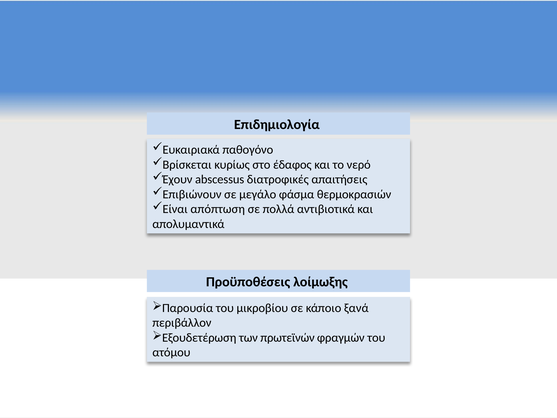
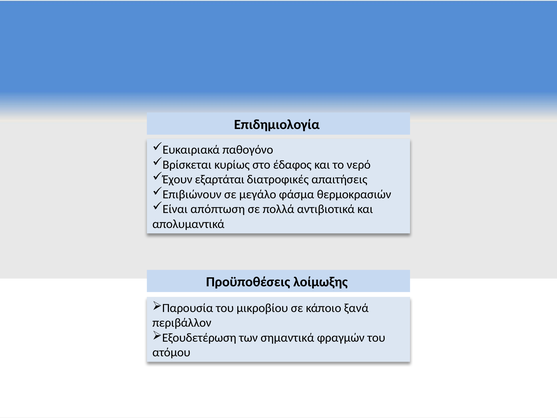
abscessus: abscessus -> εξαρτάται
πρωτεϊνών: πρωτεϊνών -> σημαντικά
